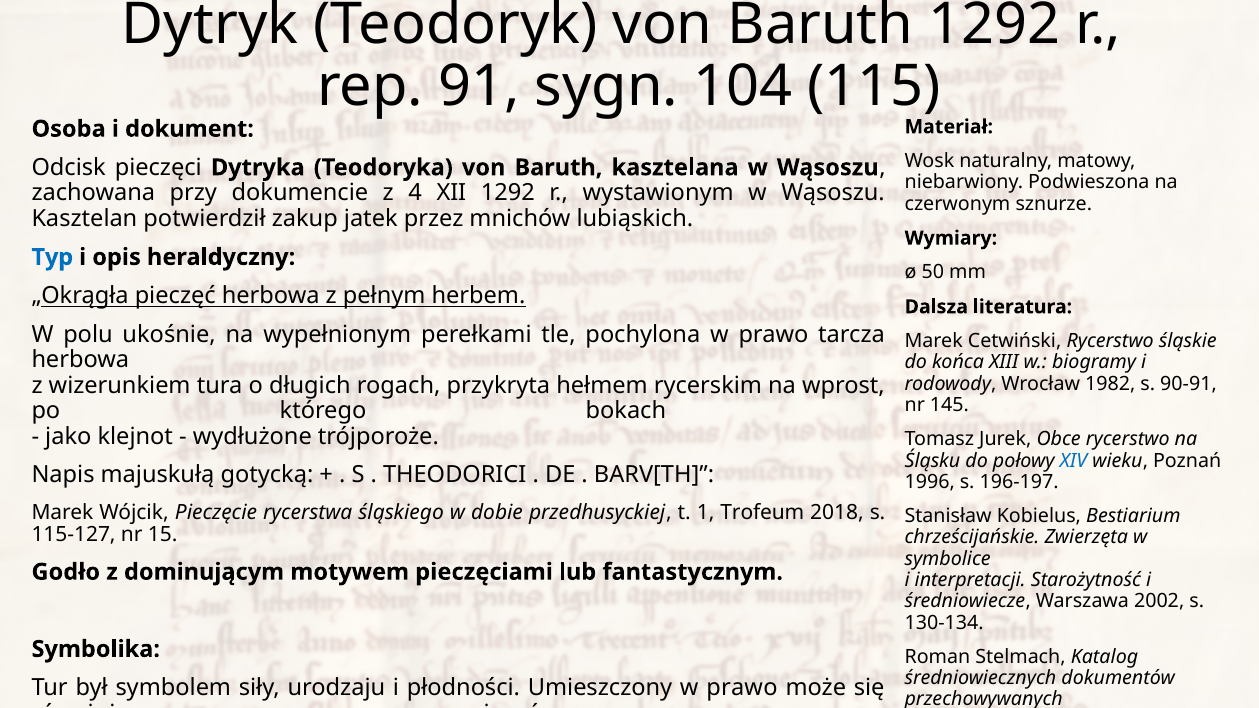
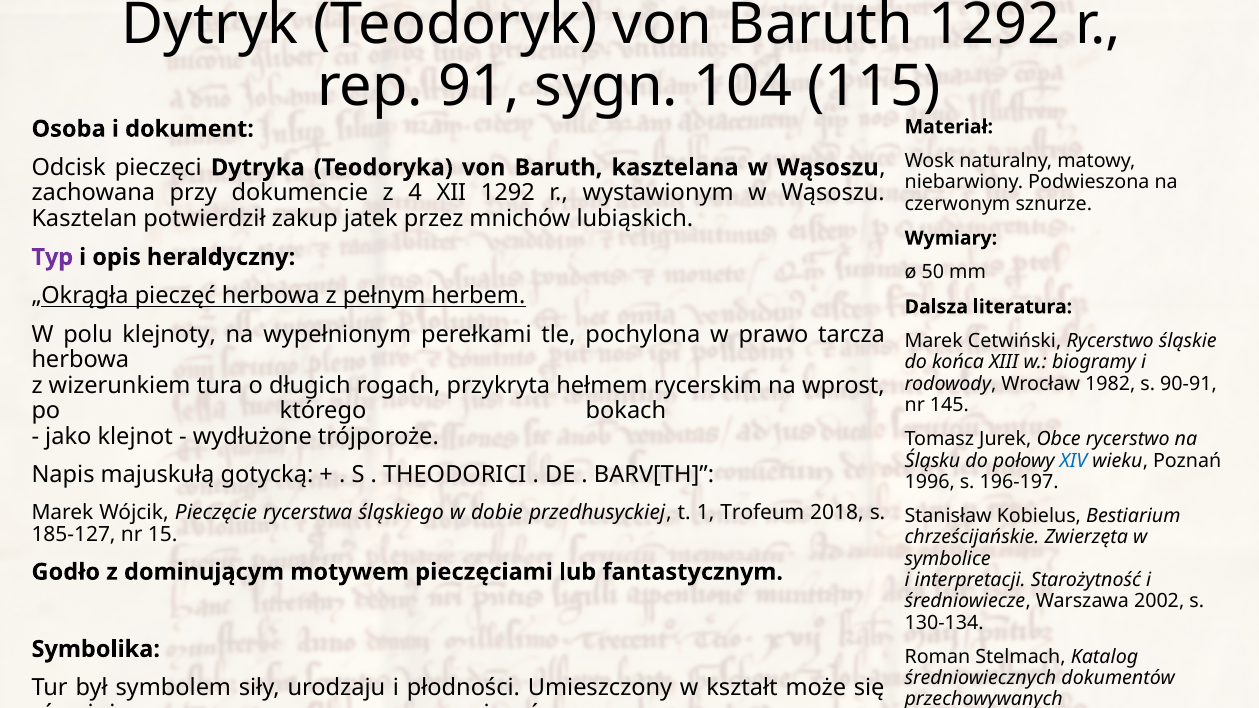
Typ colour: blue -> purple
ukośnie: ukośnie -> klejnoty
115-127: 115-127 -> 185-127
Umieszczony w prawo: prawo -> kształt
